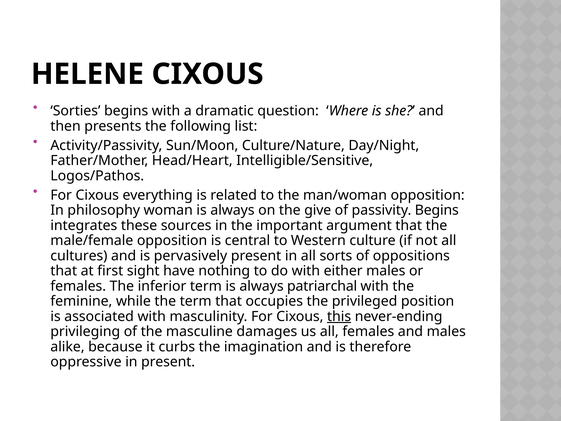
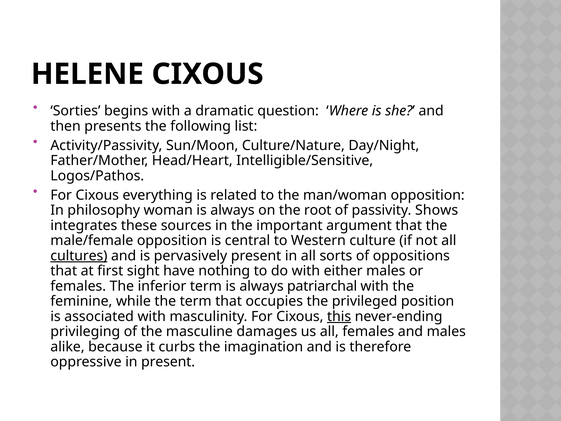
give: give -> root
passivity Begins: Begins -> Shows
cultures underline: none -> present
